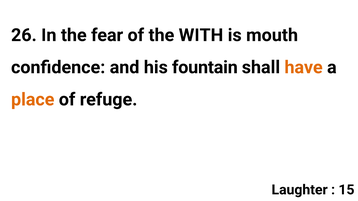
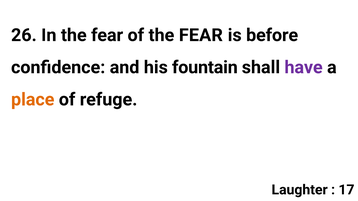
of the WITH: WITH -> FEAR
mouth: mouth -> before
have colour: orange -> purple
15: 15 -> 17
